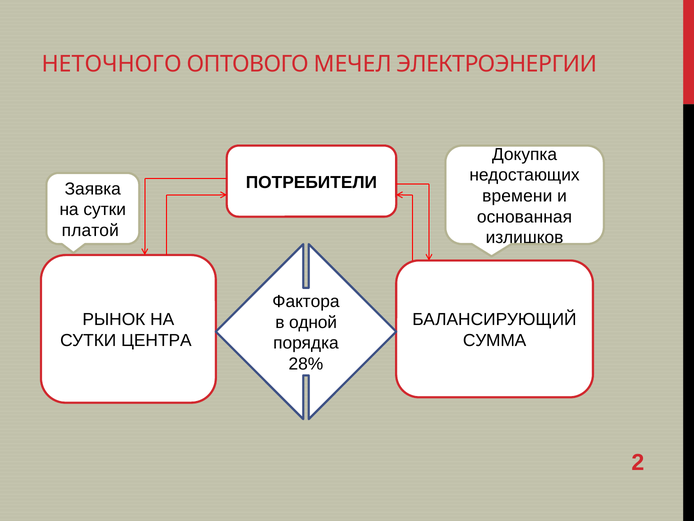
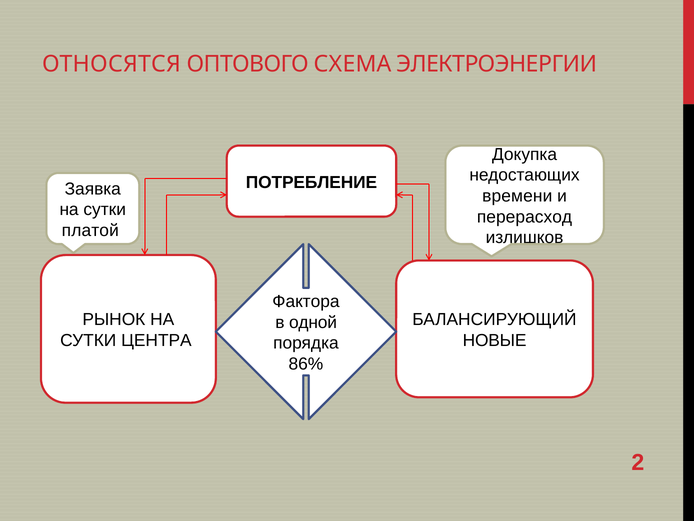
НЕТОЧНОГО: НЕТОЧНОГО -> ОТНОСЯТСЯ
МЕЧЕЛ: МЕЧЕЛ -> СХЕМА
ПОТРЕБИТЕЛИ: ПОТРЕБИТЕЛИ -> ПОТРЕБЛЕНИЕ
основанная: основанная -> перерасход
СУММА: СУММА -> НОВЫЕ
28%: 28% -> 86%
